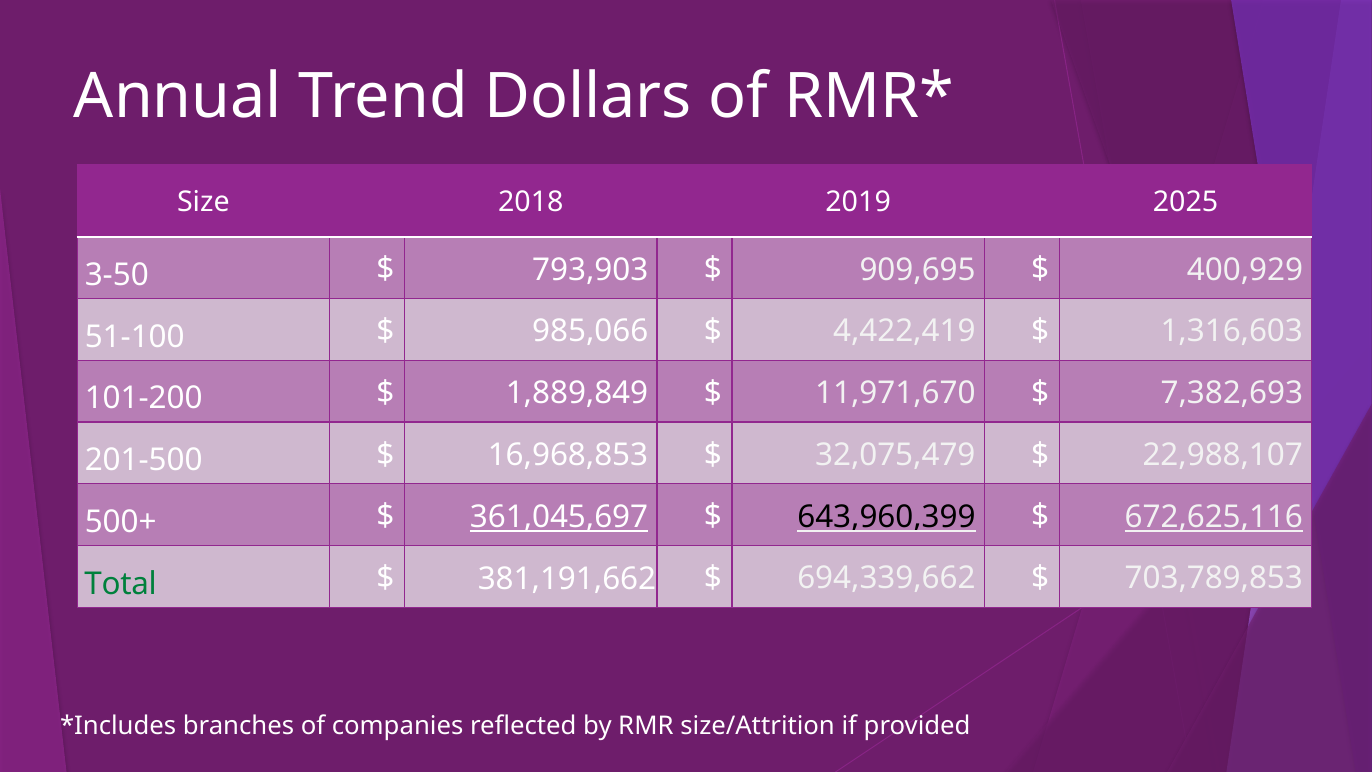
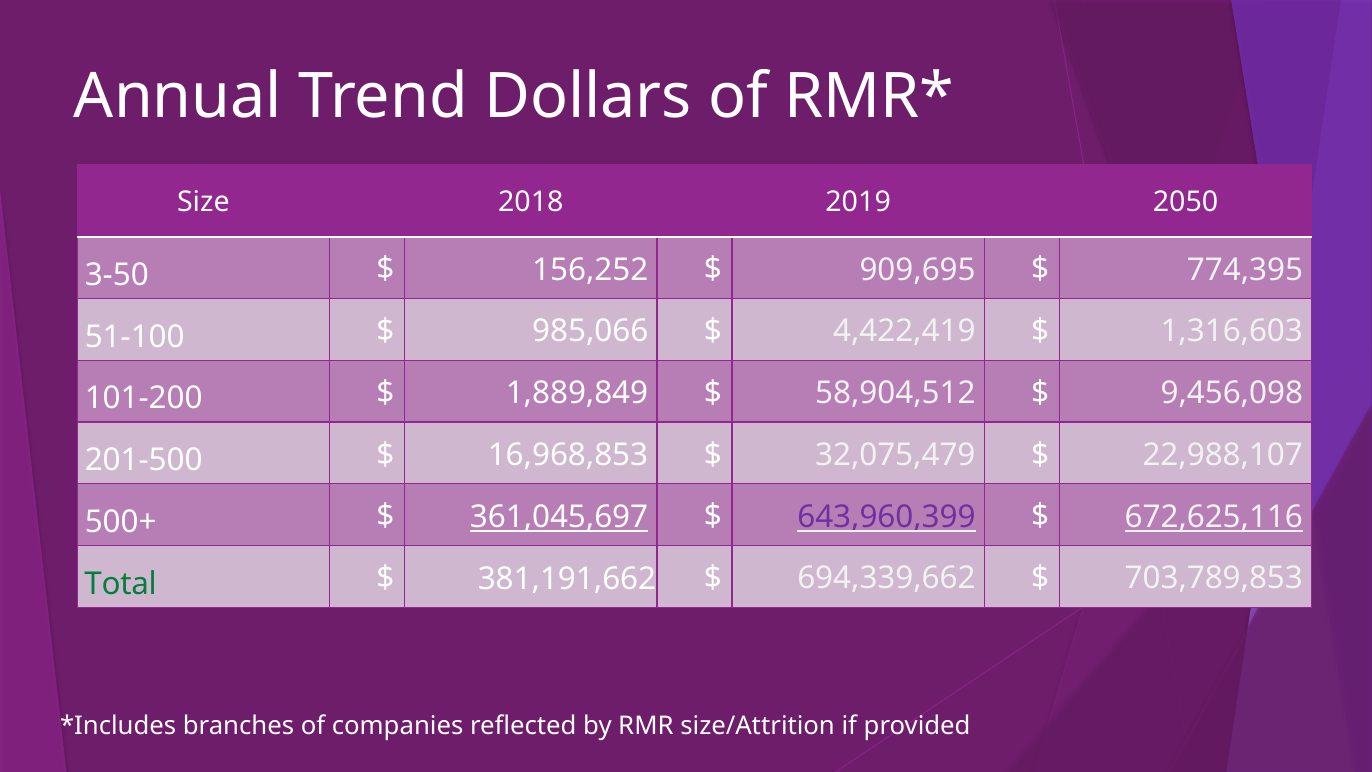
2025: 2025 -> 2050
793,903: 793,903 -> 156,252
400,929: 400,929 -> 774,395
11,971,670: 11,971,670 -> 58,904,512
7,382,693: 7,382,693 -> 9,456,098
643,960,399 colour: black -> purple
